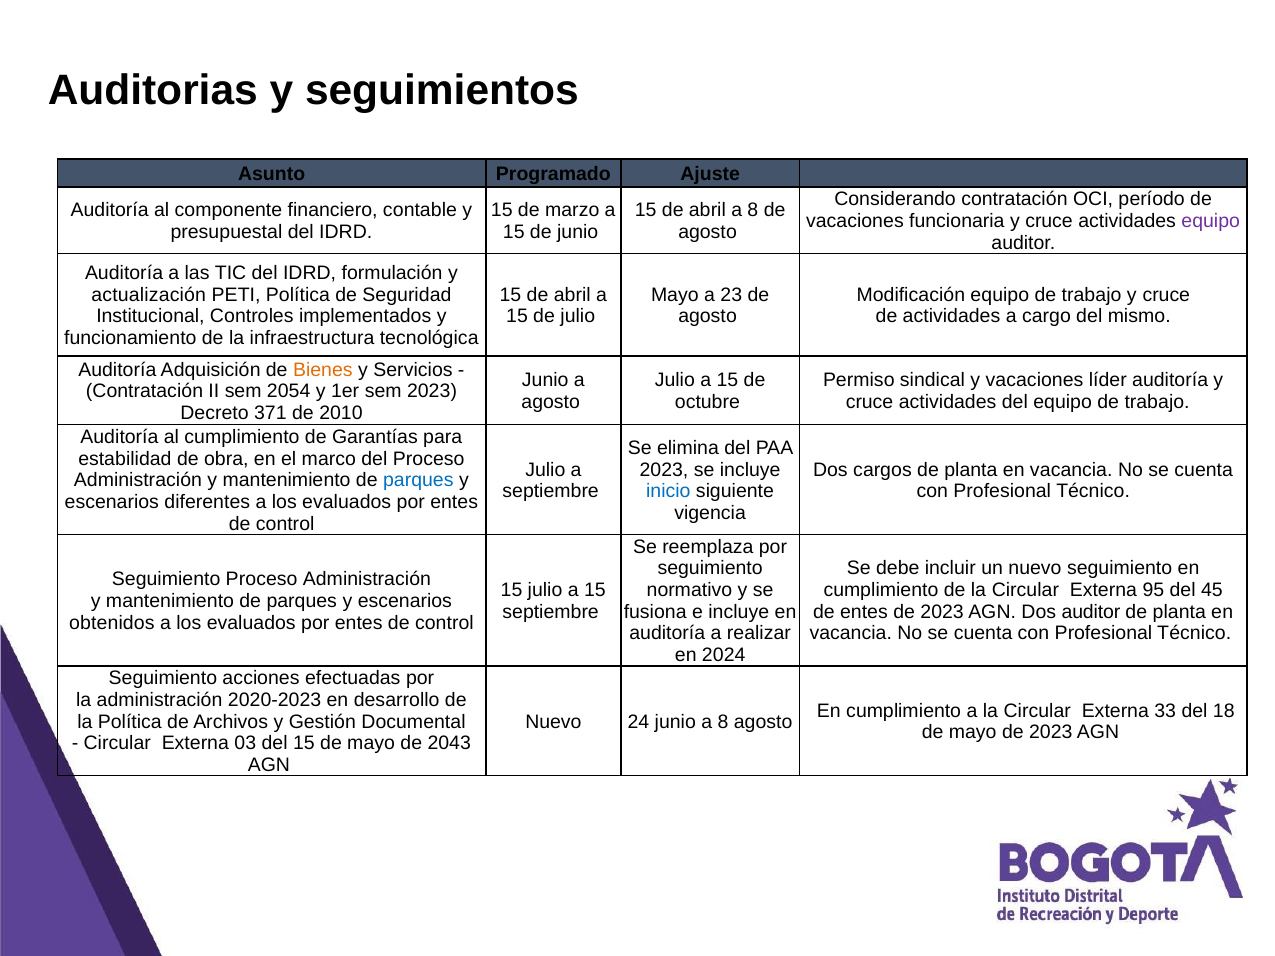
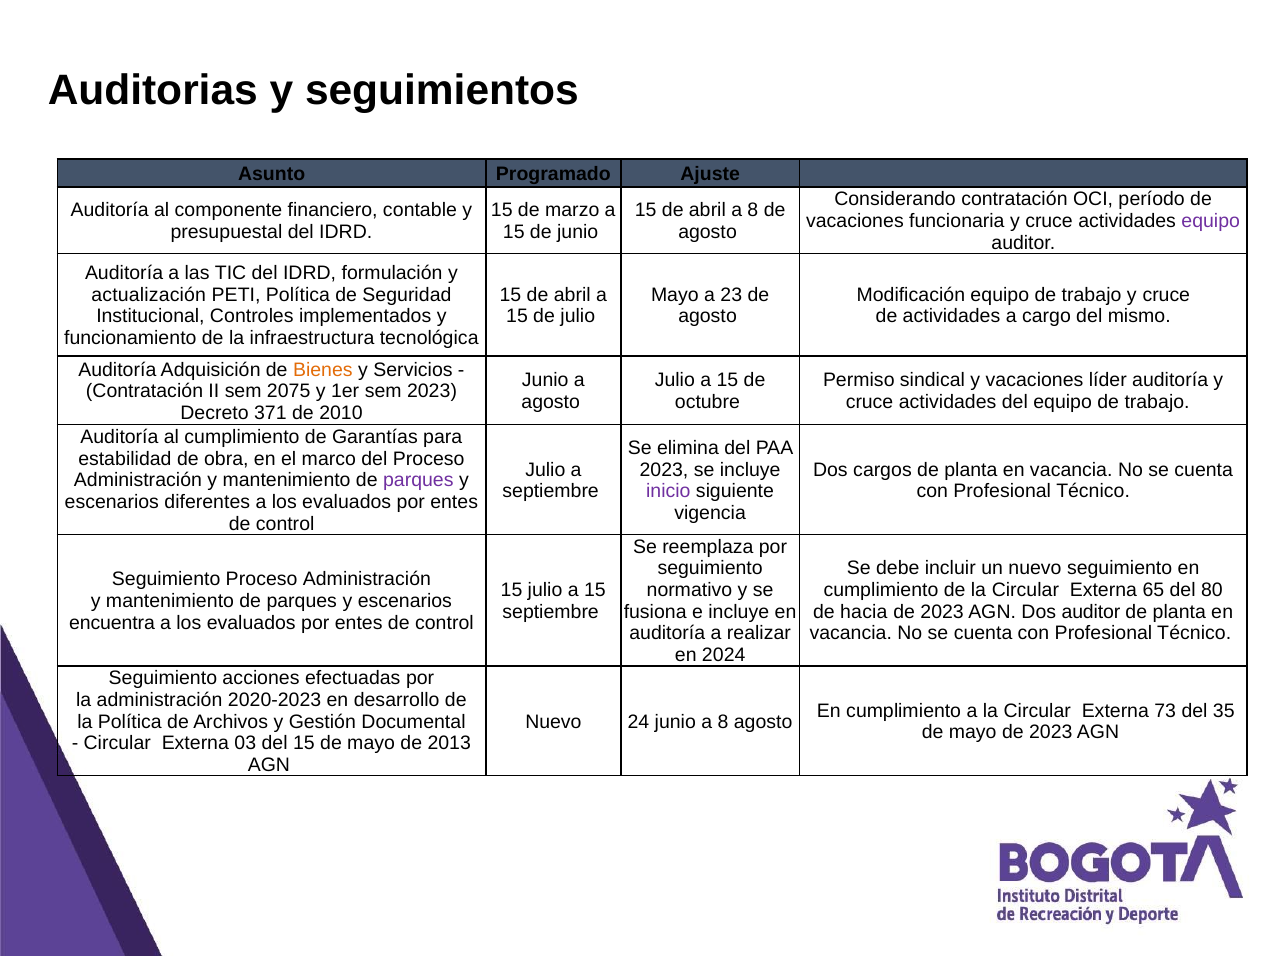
2054: 2054 -> 2075
parques at (418, 481) colour: blue -> purple
inicio colour: blue -> purple
95: 95 -> 65
45: 45 -> 80
de entes: entes -> hacia
obtenidos: obtenidos -> encuentra
33: 33 -> 73
18: 18 -> 35
2043: 2043 -> 2013
